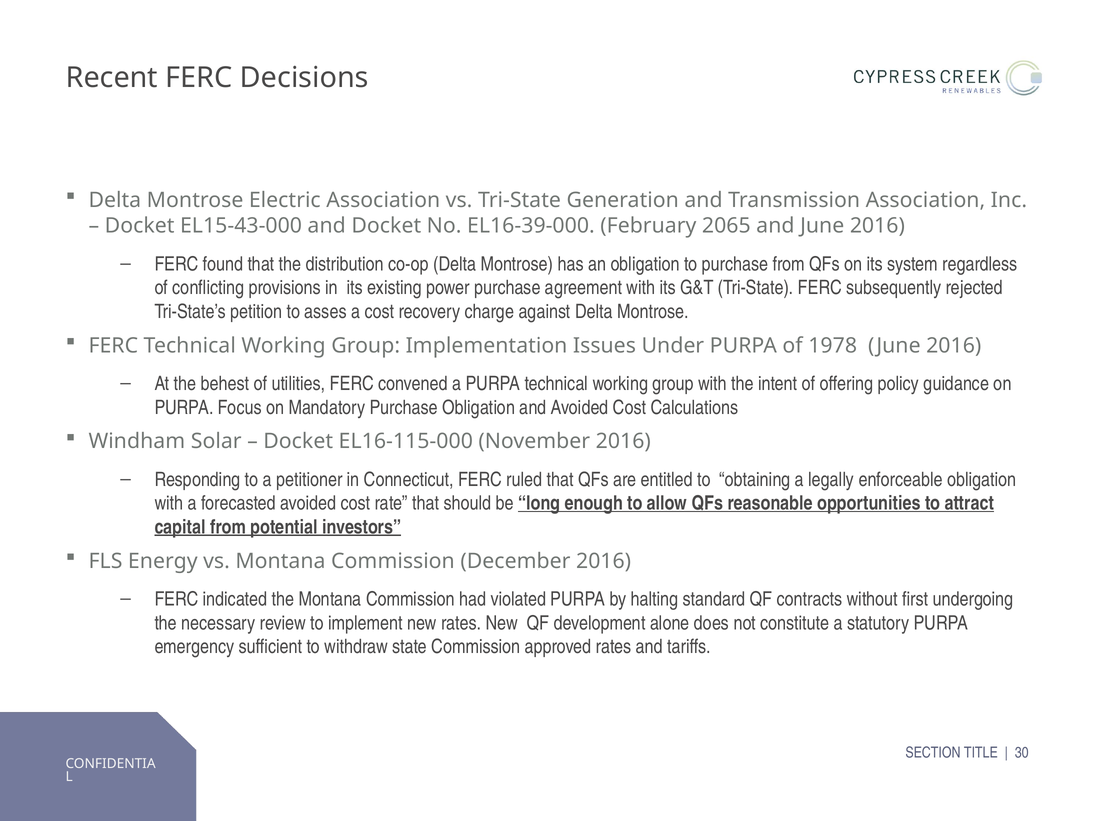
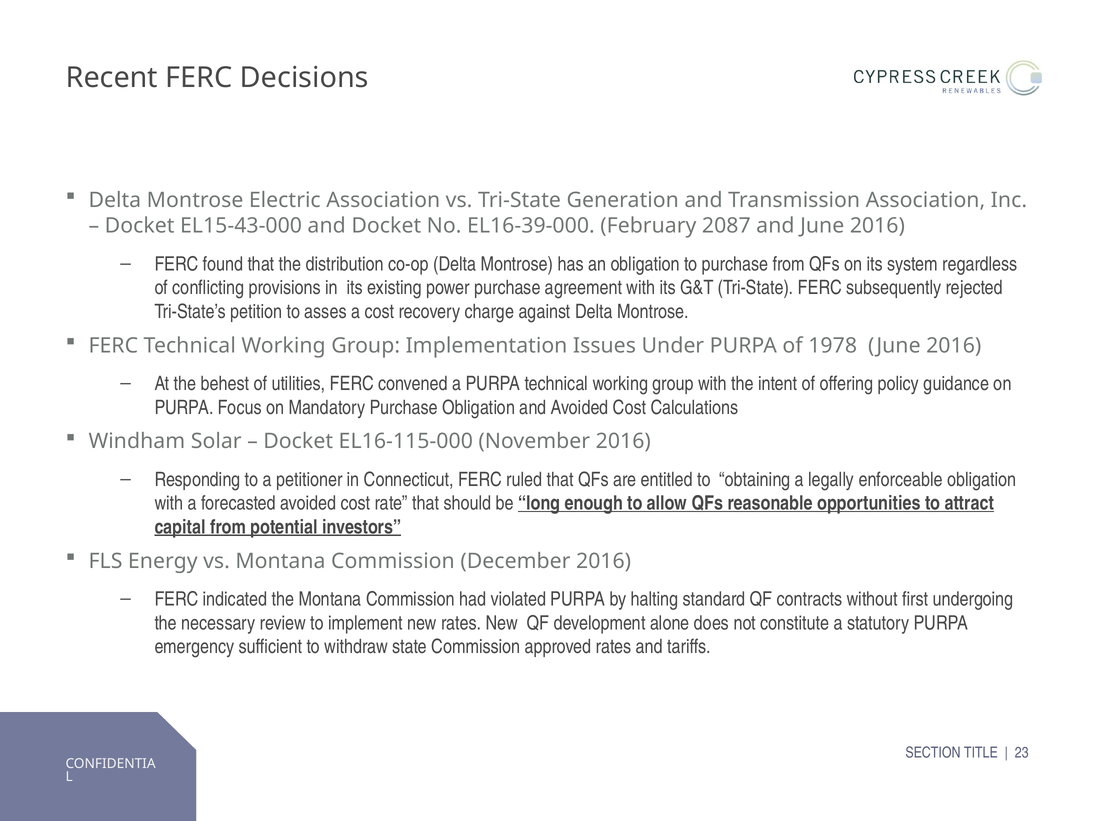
2065: 2065 -> 2087
30: 30 -> 23
